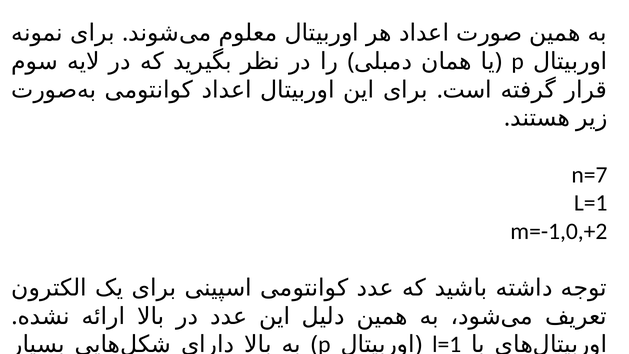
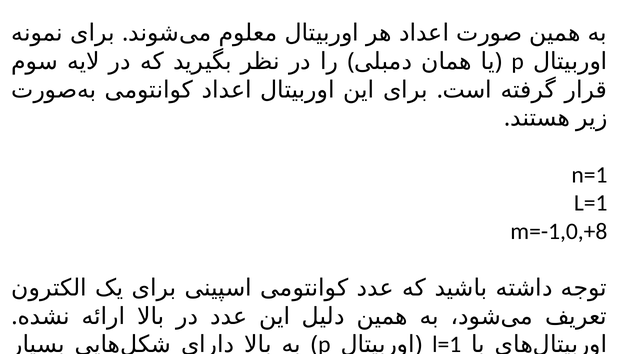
n=7: n=7 -> n=1
m=-1,0,+2: m=-1,0,+2 -> m=-1,0,+8
